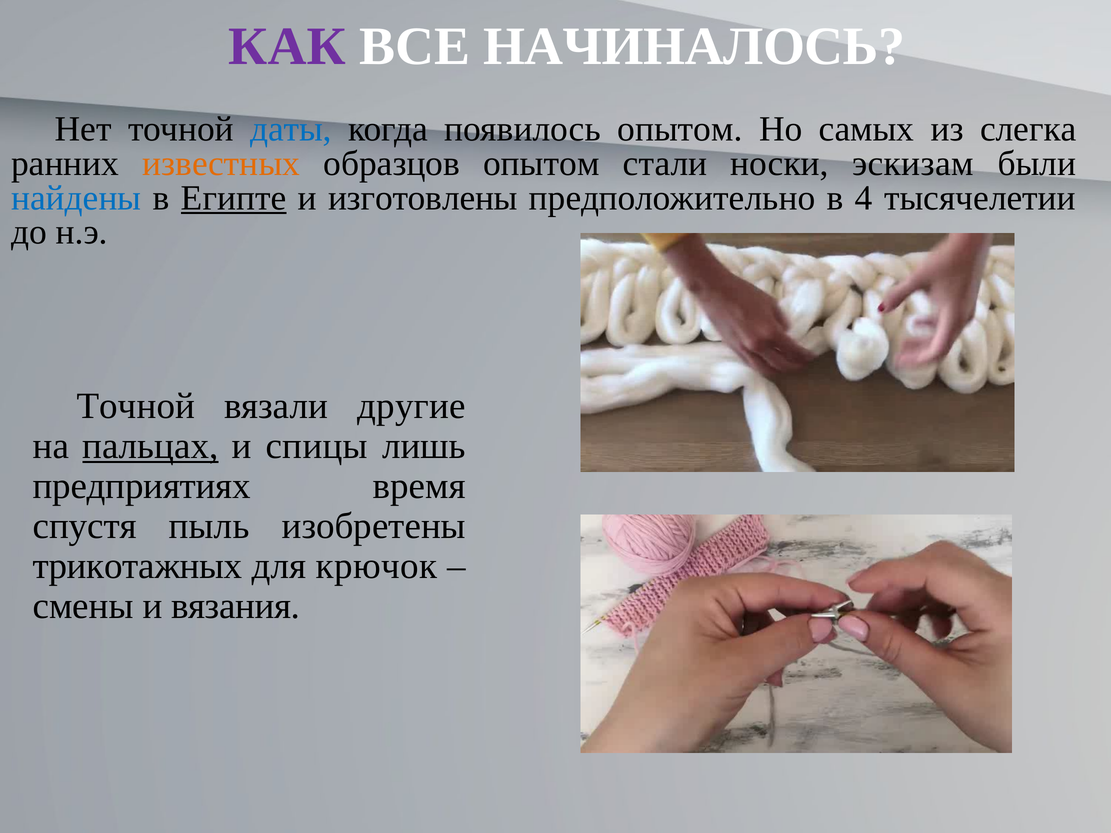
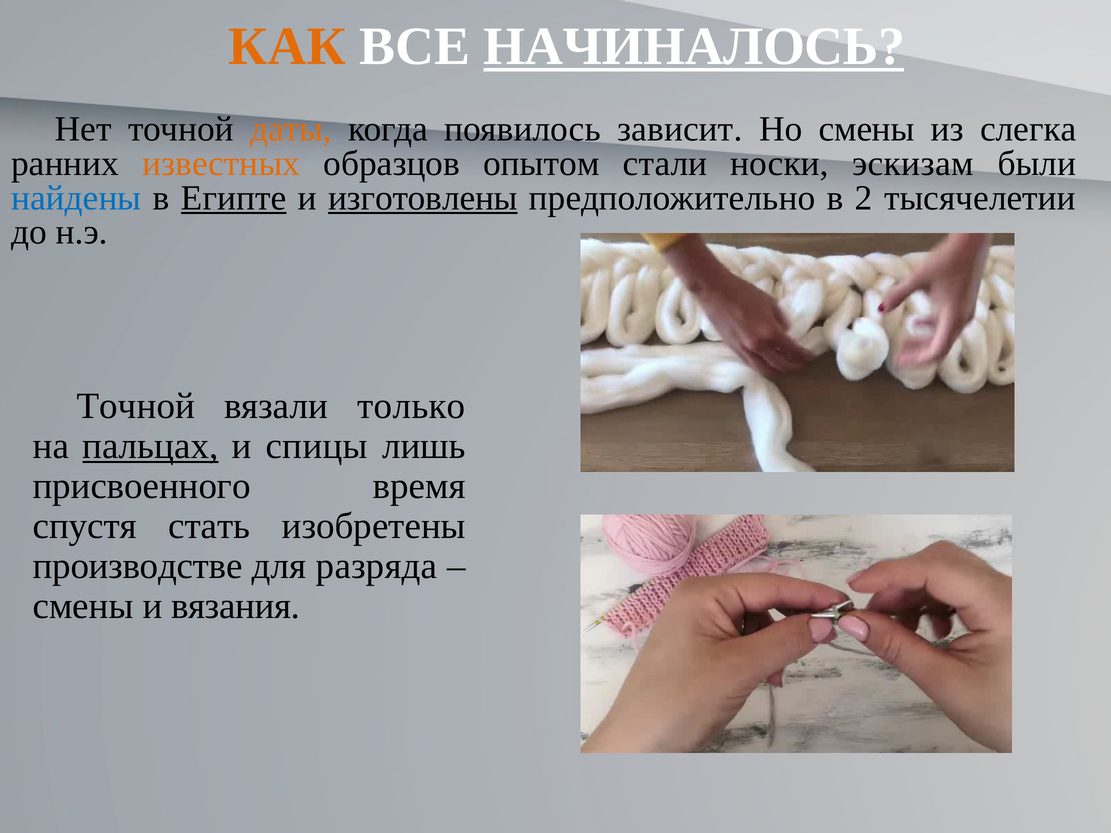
КАК colour: purple -> orange
НАЧИНАЛОСЬ underline: none -> present
даты colour: blue -> orange
появилось опытом: опытом -> зависит
Но самых: самых -> смены
изготовлены underline: none -> present
4: 4 -> 2
другие: другие -> только
предприятиях: предприятиях -> присвоенного
пыль: пыль -> стать
трикотажных: трикотажных -> производстве
крючок: крючок -> разряда
